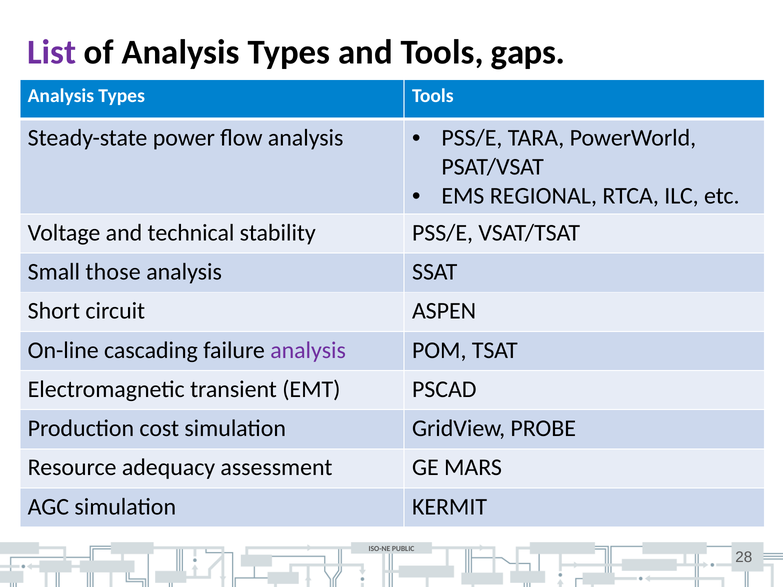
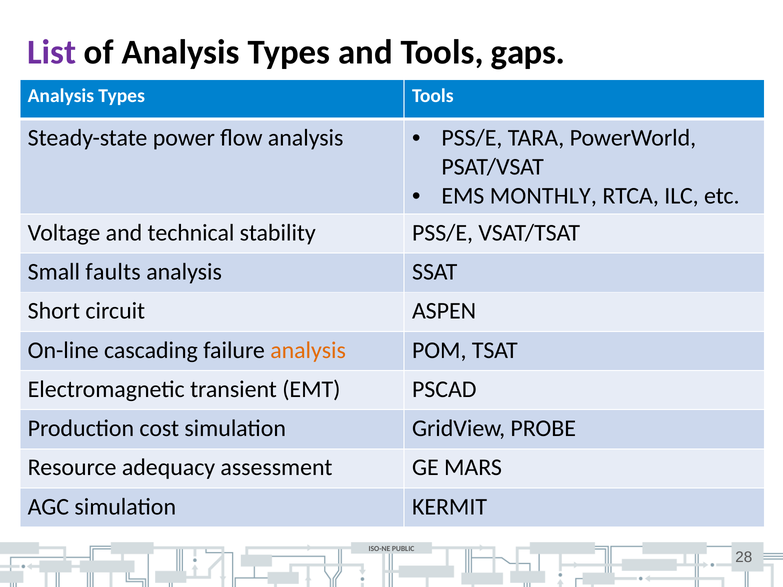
REGIONAL: REGIONAL -> MONTHLY
those: those -> faults
analysis at (308, 350) colour: purple -> orange
